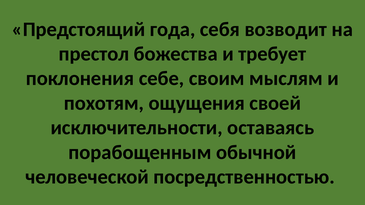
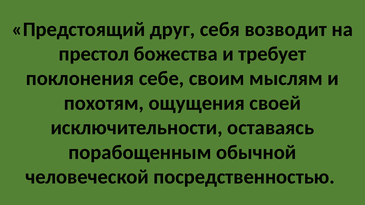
года: года -> друг
